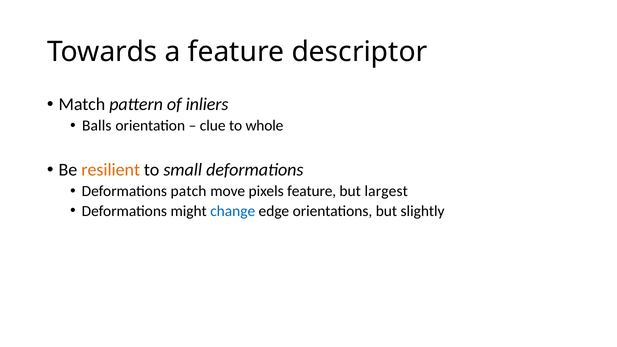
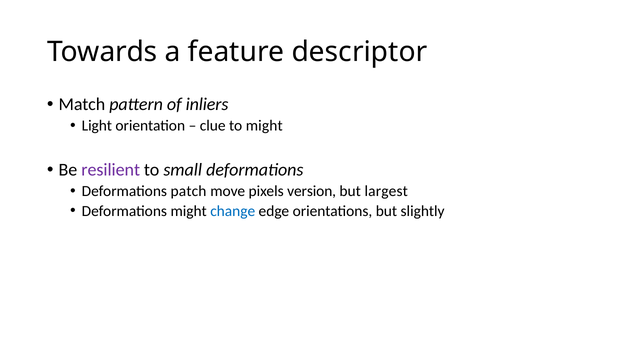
Balls: Balls -> Light
to whole: whole -> might
resilient colour: orange -> purple
pixels feature: feature -> version
